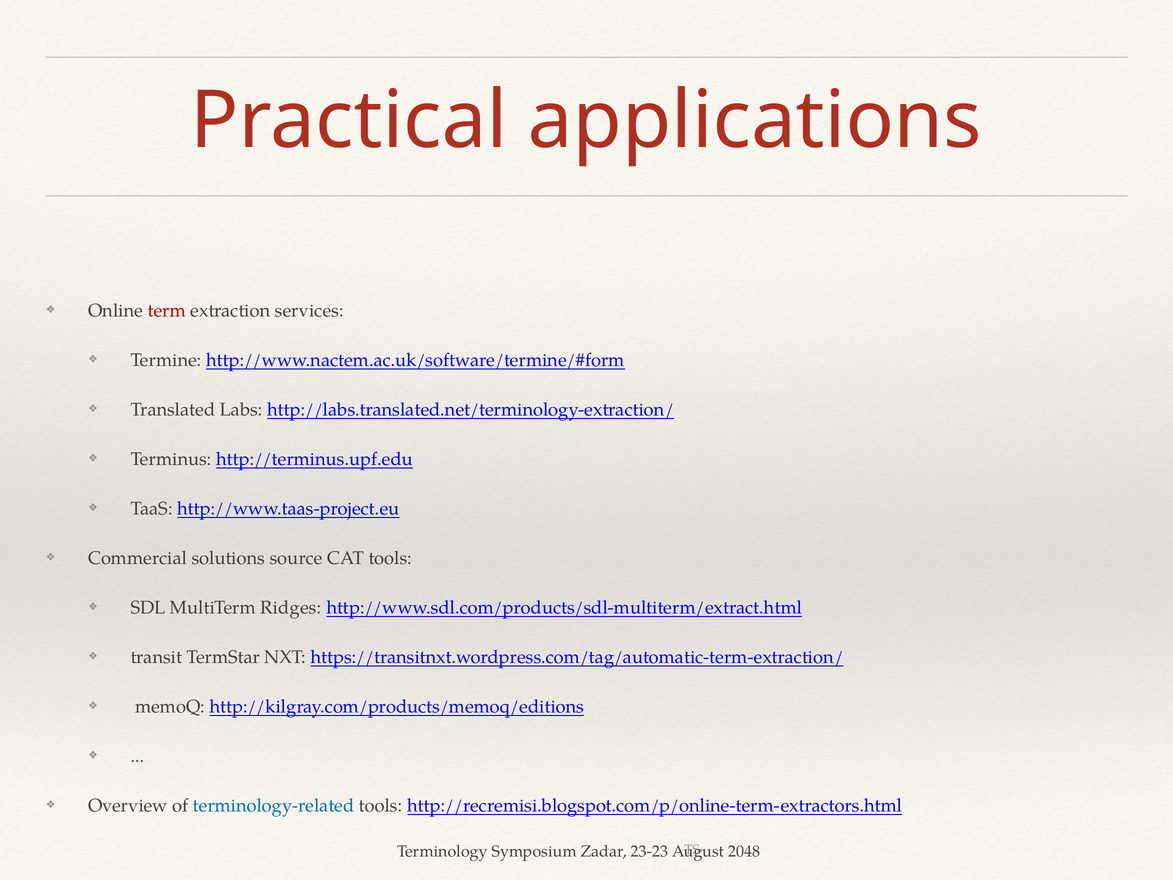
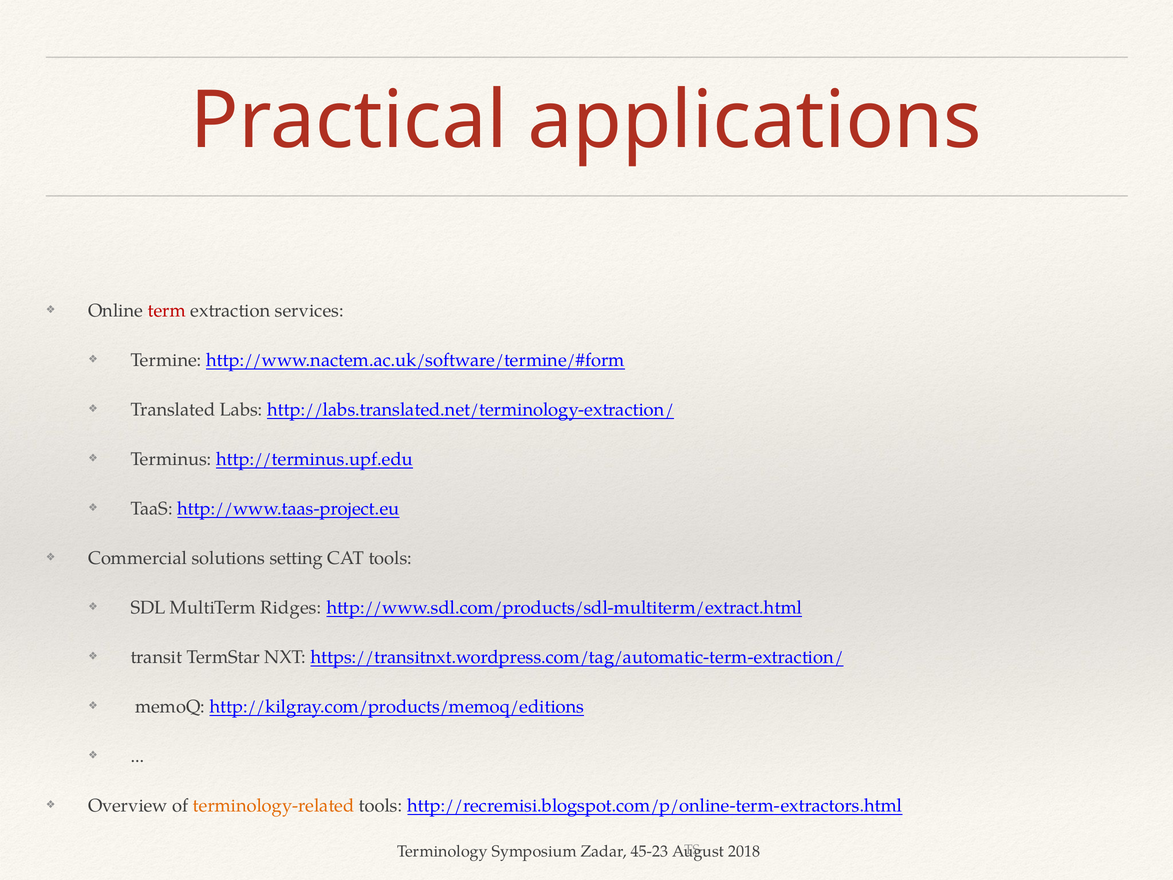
source: source -> setting
terminology-related colour: blue -> orange
23-23: 23-23 -> 45-23
2048: 2048 -> 2018
